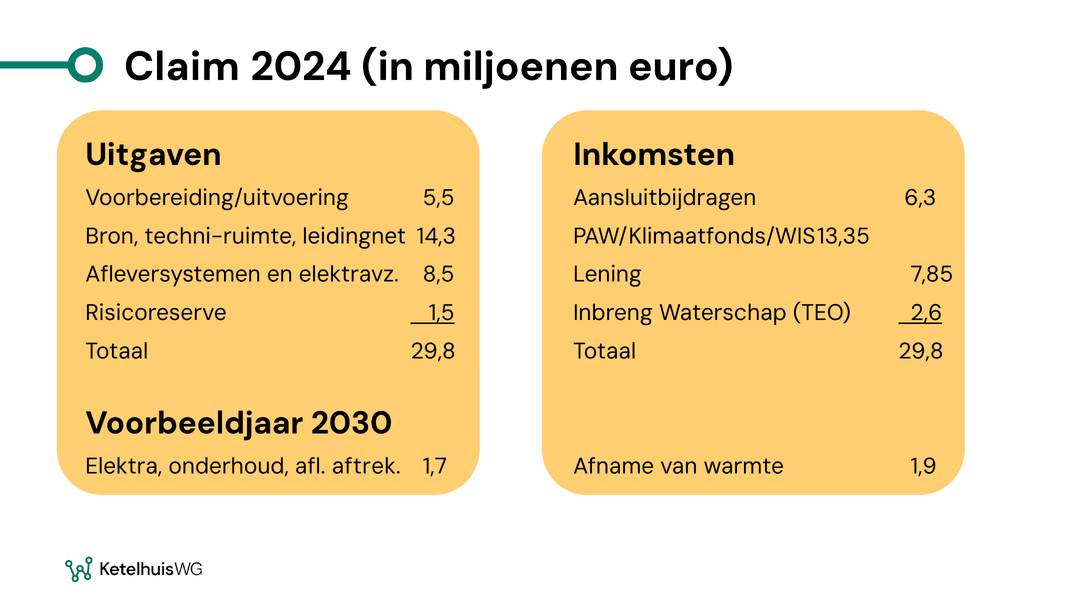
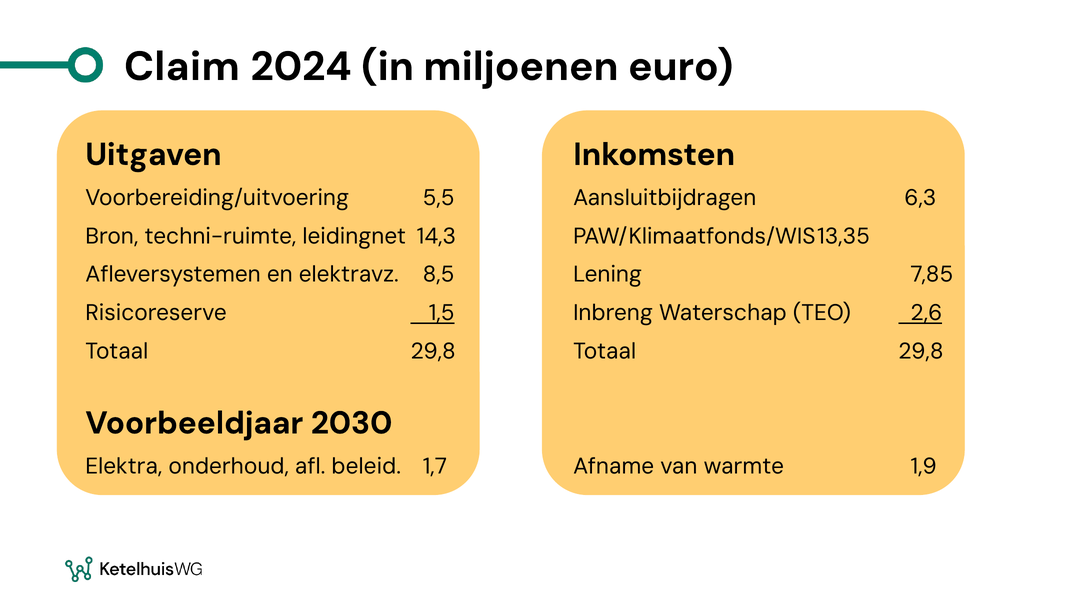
aftrek: aftrek -> beleid
